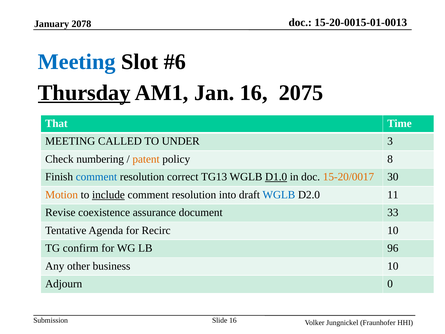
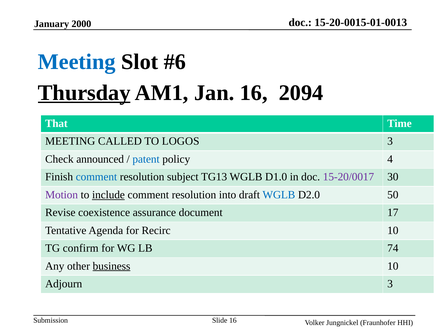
2078: 2078 -> 2000
2075: 2075 -> 2094
UNDER: UNDER -> LOGOS
numbering: numbering -> announced
patent colour: orange -> blue
8: 8 -> 4
correct: correct -> subject
D1.0 underline: present -> none
15-20/0017 colour: orange -> purple
Motion colour: orange -> purple
11: 11 -> 50
33: 33 -> 17
96: 96 -> 74
business underline: none -> present
Adjourn 0: 0 -> 3
